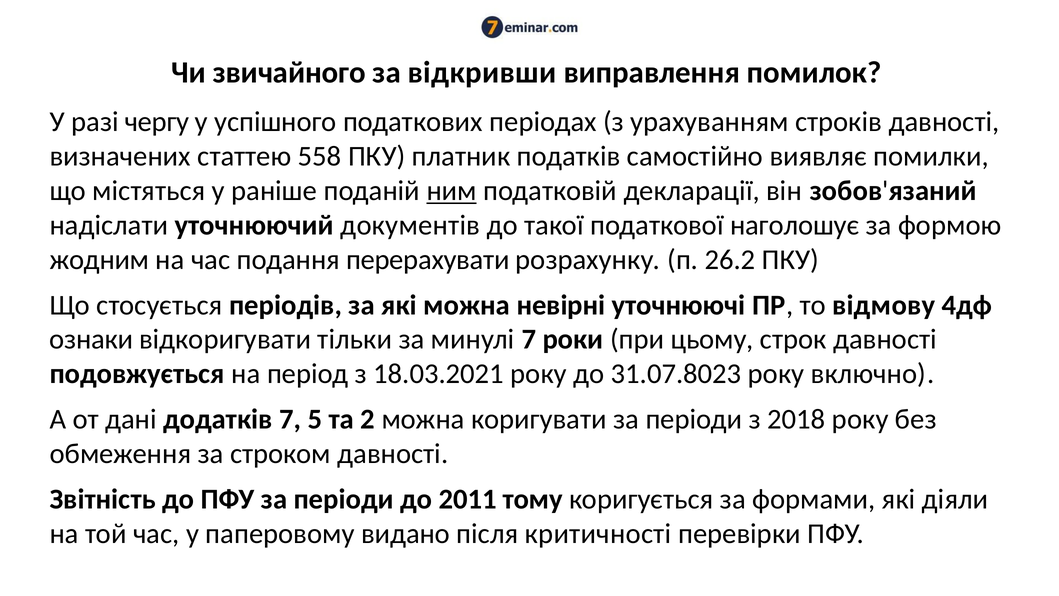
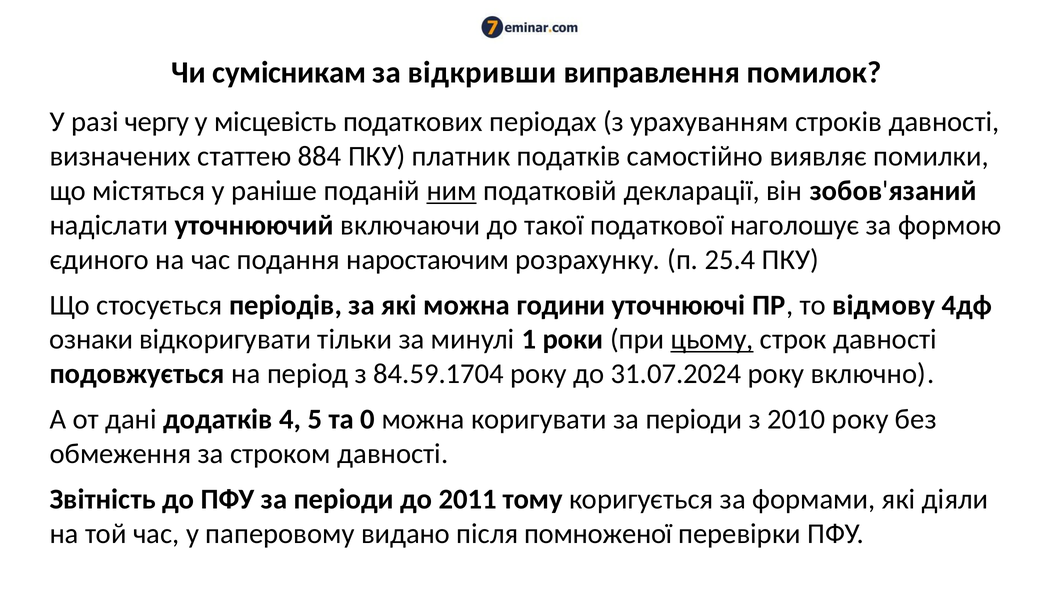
звичайного: звичайного -> сумісникам
успішного: успішного -> місцевість
558: 558 -> 884
документів: документів -> включаючи
жодним: жодним -> єдиного
перерахувати: перерахувати -> наростаючим
26.2: 26.2 -> 25.4
невірні: невірні -> години
минулі 7: 7 -> 1
цьому underline: none -> present
18.03.2021: 18.03.2021 -> 84.59.1704
31.07.8023: 31.07.8023 -> 31.07.2024
додатків 7: 7 -> 4
2: 2 -> 0
2018: 2018 -> 2010
критичності: критичності -> помноженої
